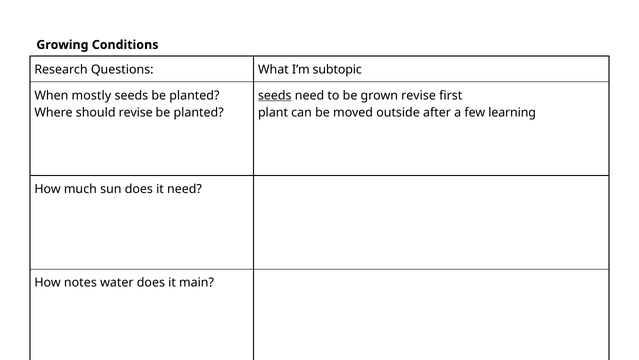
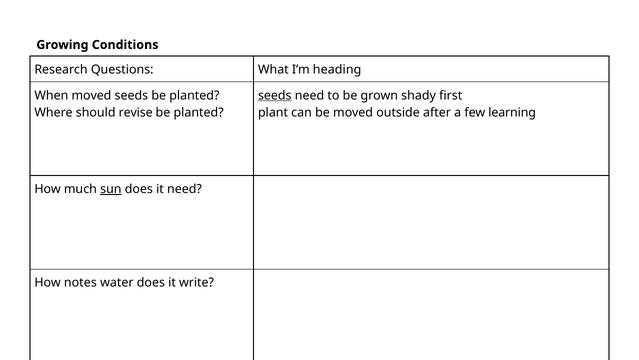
subtopic: subtopic -> heading
When mostly: mostly -> moved
grown revise: revise -> shady
sun underline: none -> present
main: main -> write
